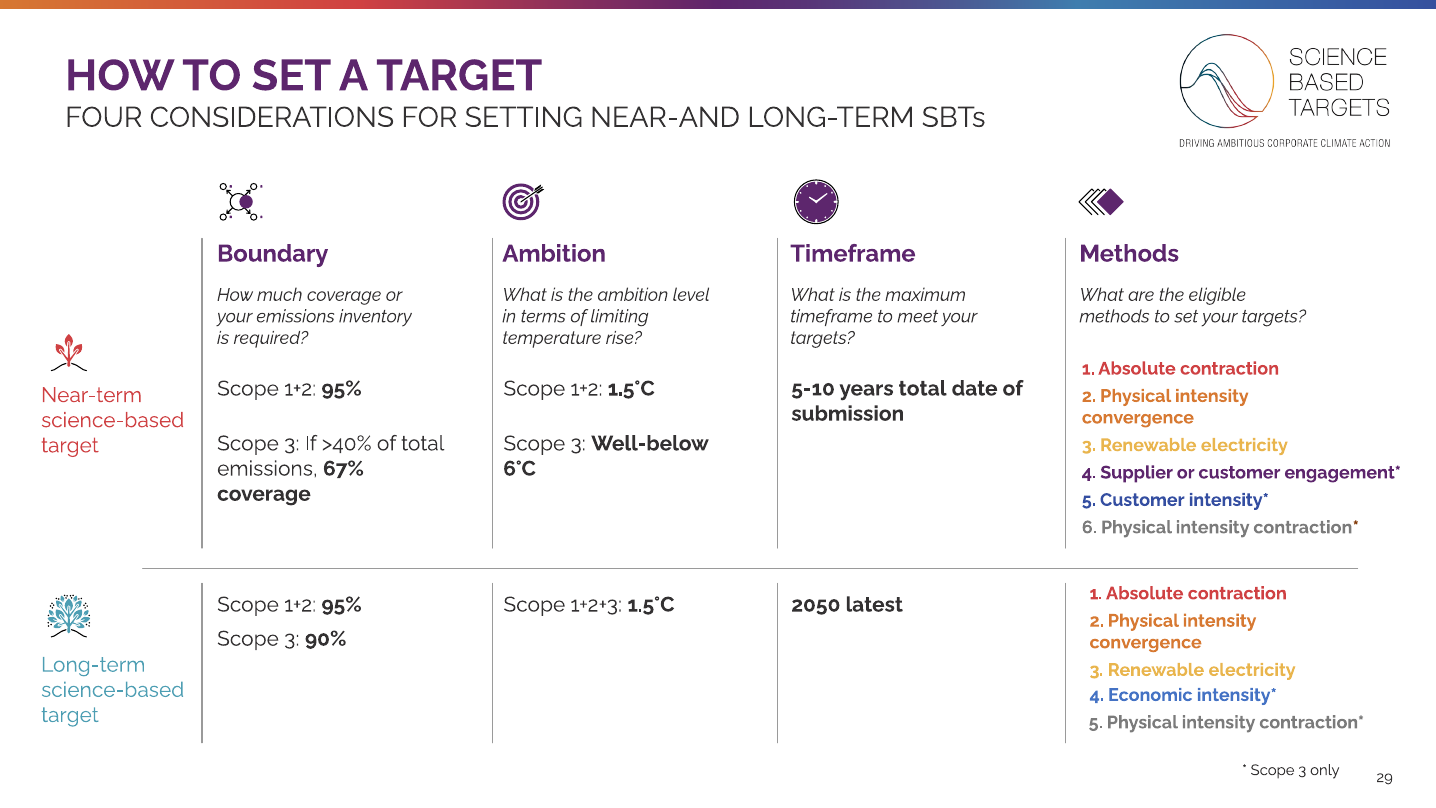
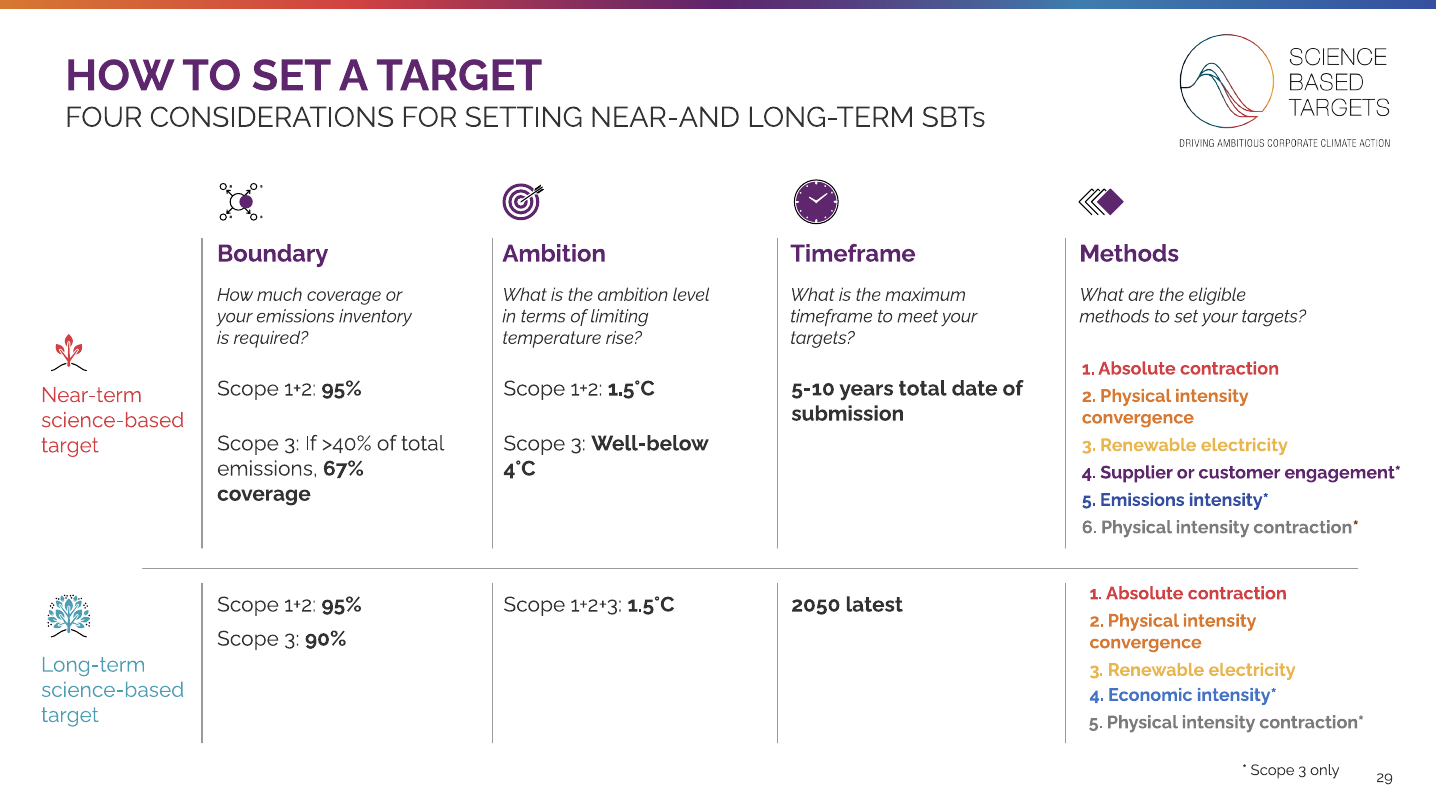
6°C: 6°C -> 4°C
5 Customer: Customer -> Emissions
